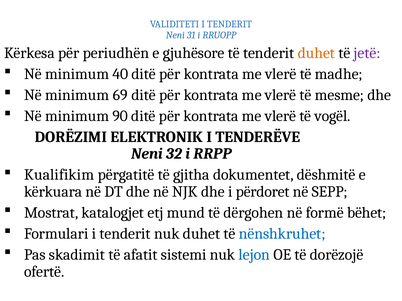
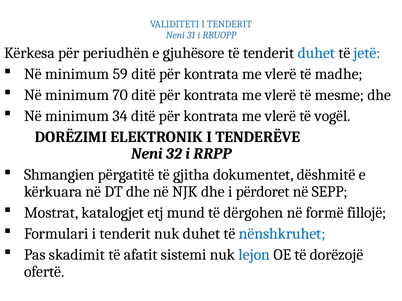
duhet at (316, 53) colour: orange -> blue
jetë colour: purple -> blue
40: 40 -> 59
69: 69 -> 70
90: 90 -> 34
Kualifikim: Kualifikim -> Shmangien
bëhet: bëhet -> fillojë
